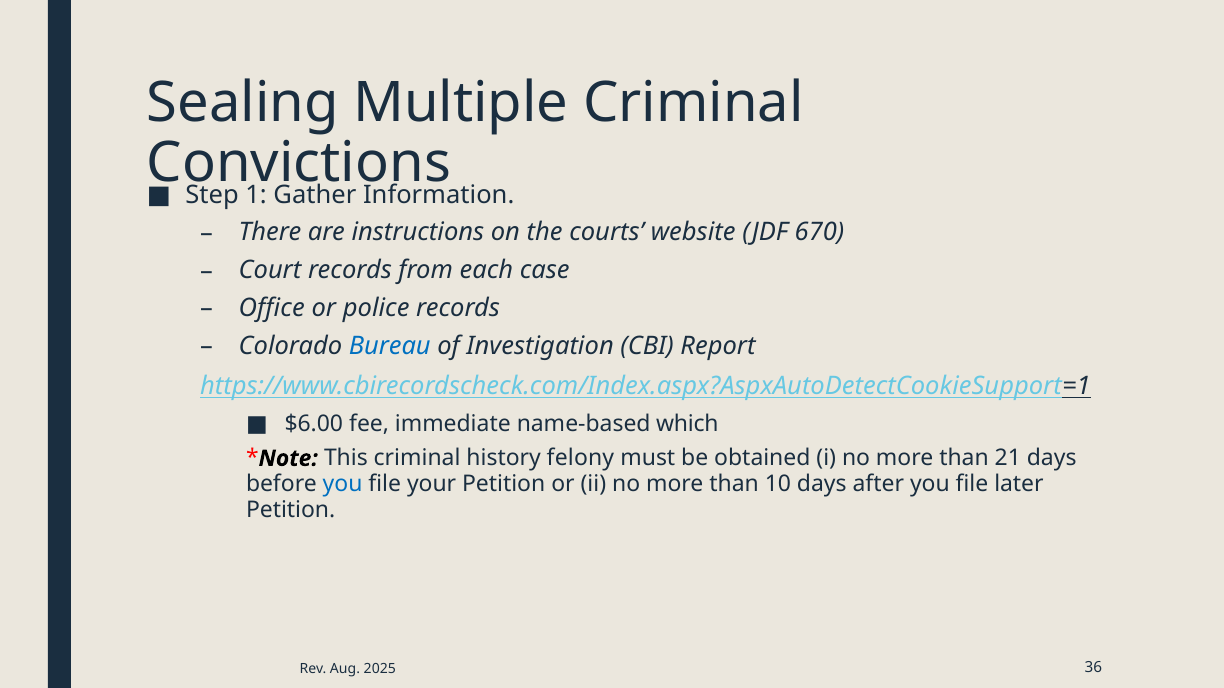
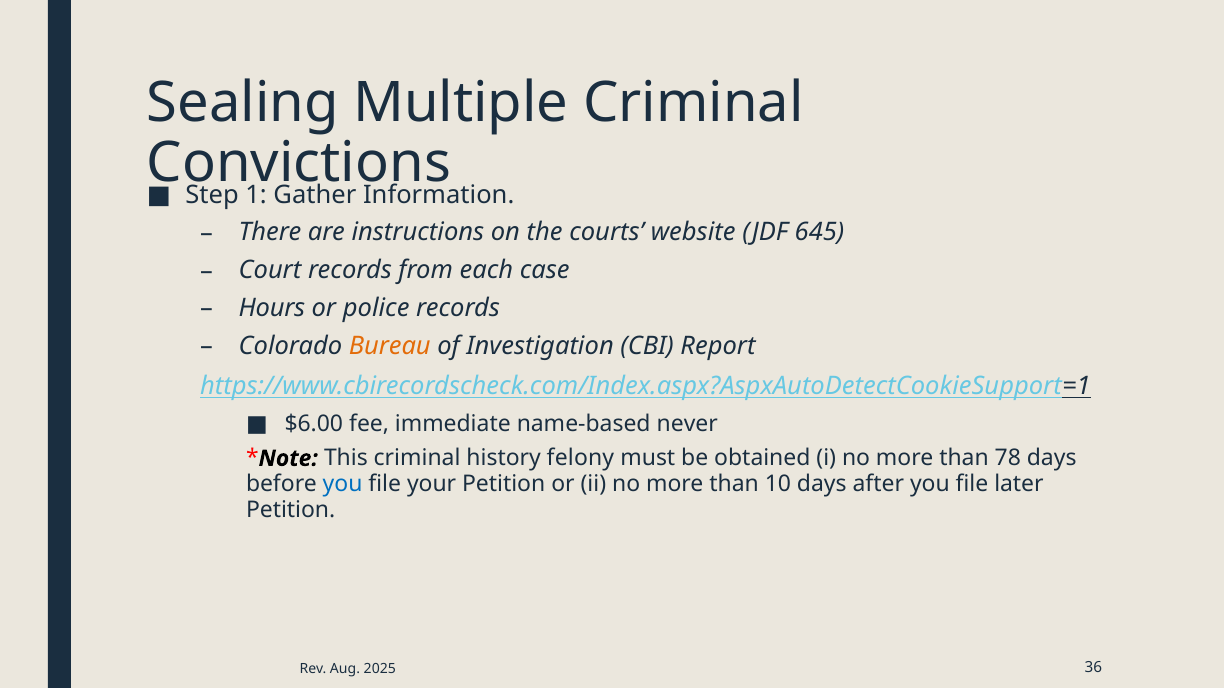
670: 670 -> 645
Office: Office -> Hours
Bureau colour: blue -> orange
which: which -> never
21: 21 -> 78
